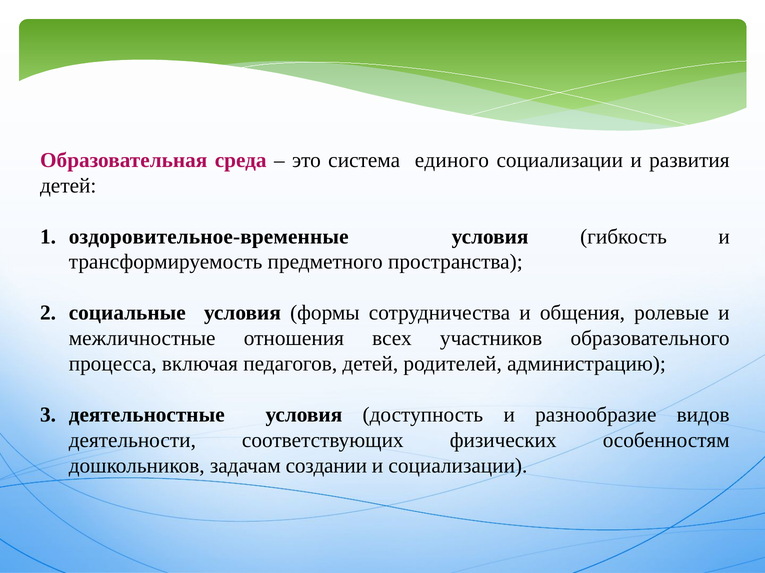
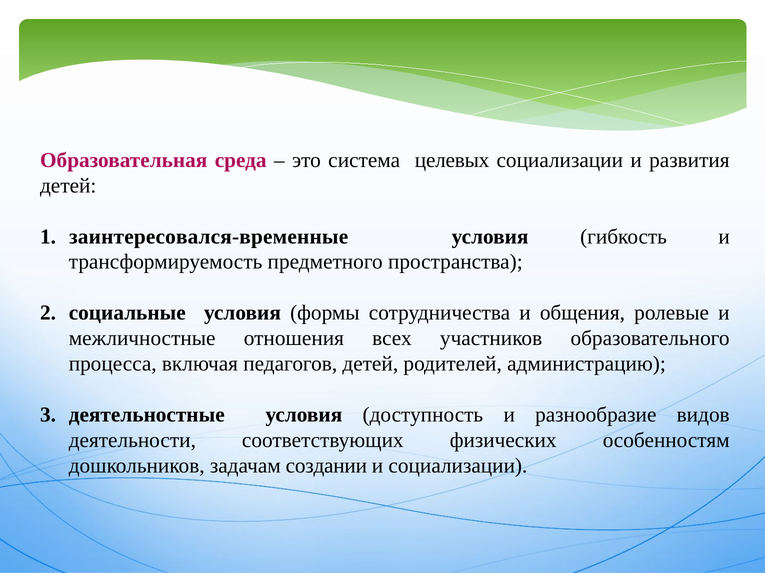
единого: единого -> целевых
оздоровительное-временные: оздоровительное-временные -> заинтересовался-временные
